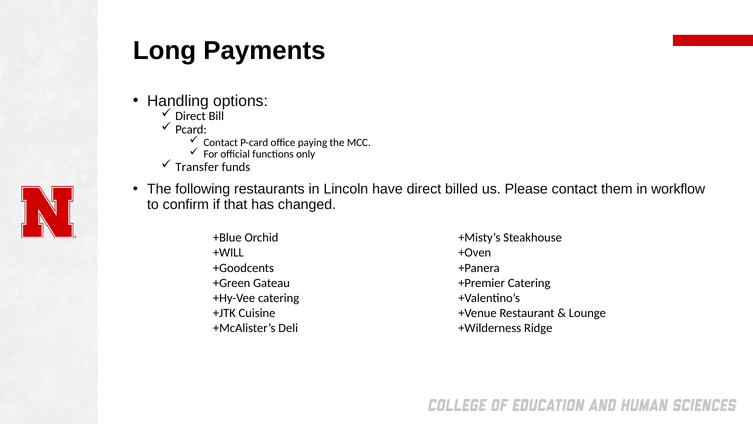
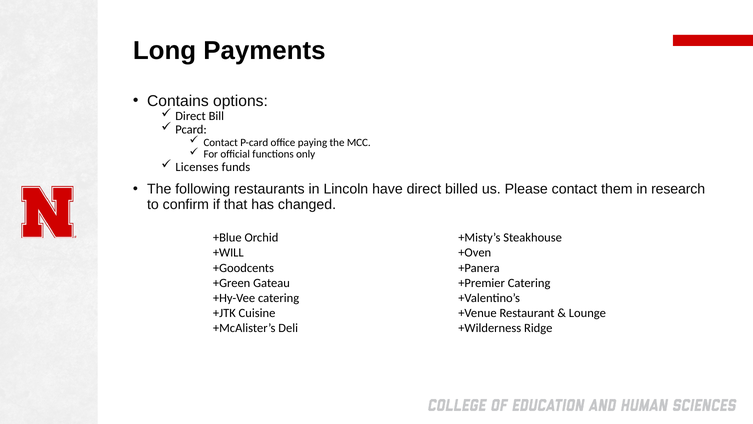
Handling: Handling -> Contains
Transfer: Transfer -> Licenses
workflow: workflow -> research
